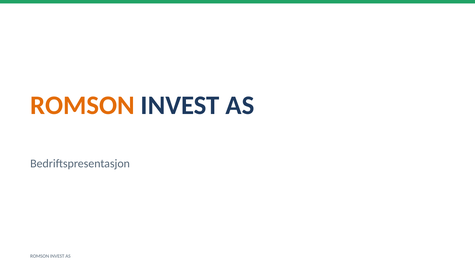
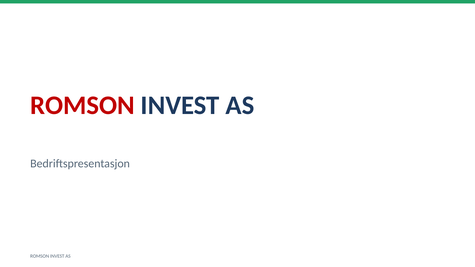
ROMSON at (82, 105) colour: orange -> red
